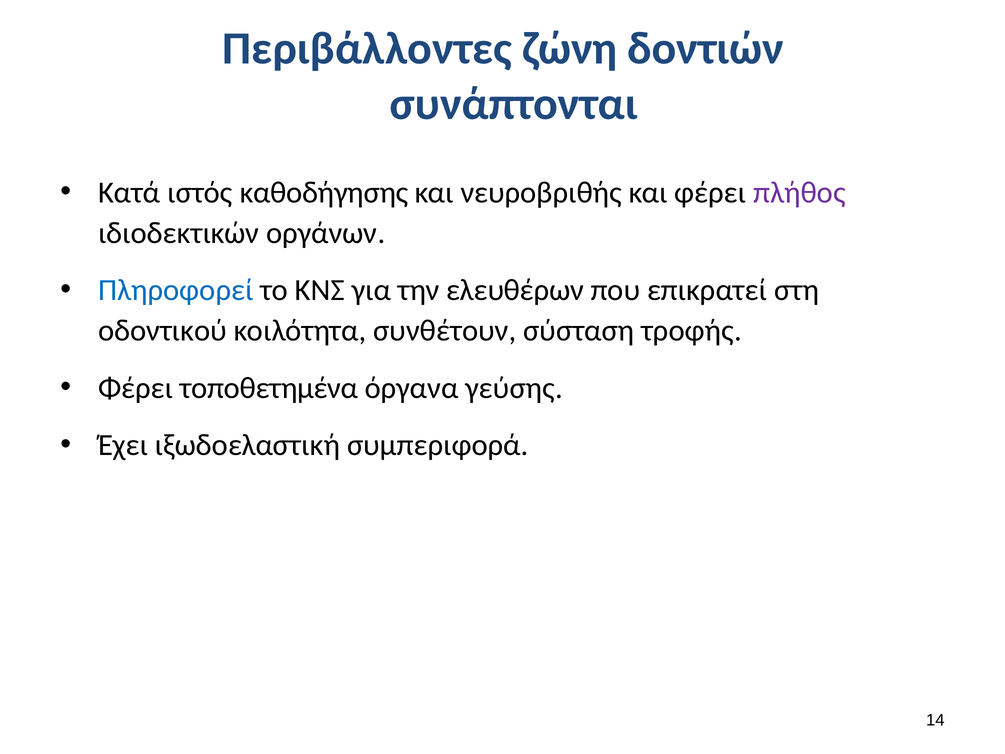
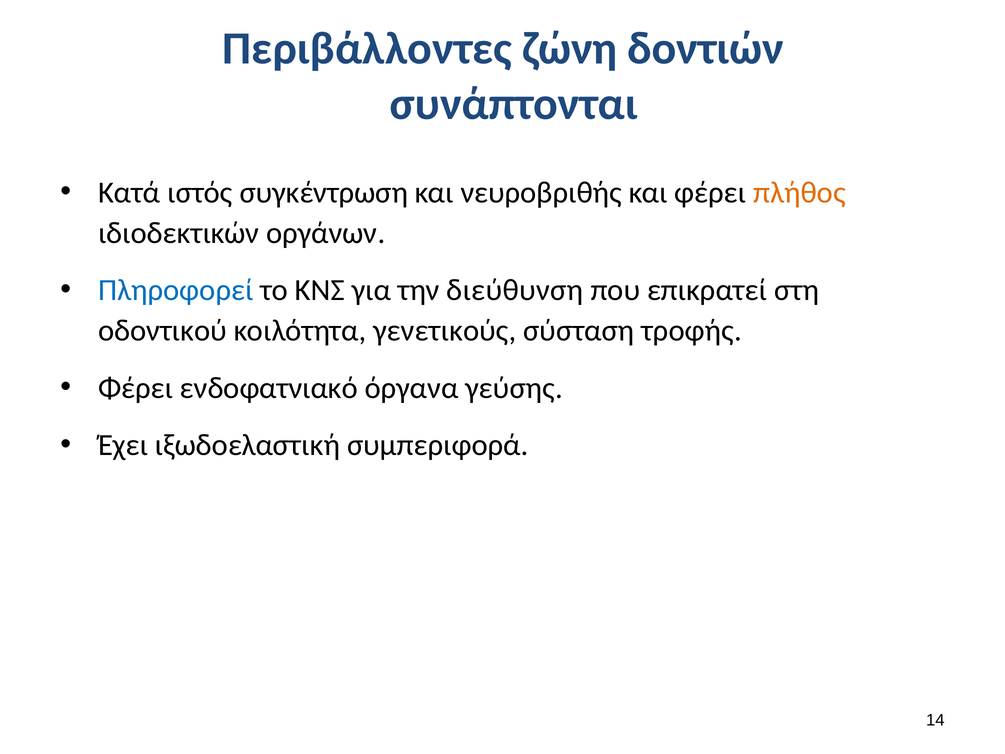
καθοδήγησης: καθοδήγησης -> συγκέντρωση
πλήθος colour: purple -> orange
ελευθέρων: ελευθέρων -> διεύθυνση
συνθέτουν: συνθέτουν -> γενετικούς
τοποθετημένα: τοποθετημένα -> ενδοφατνιακό
